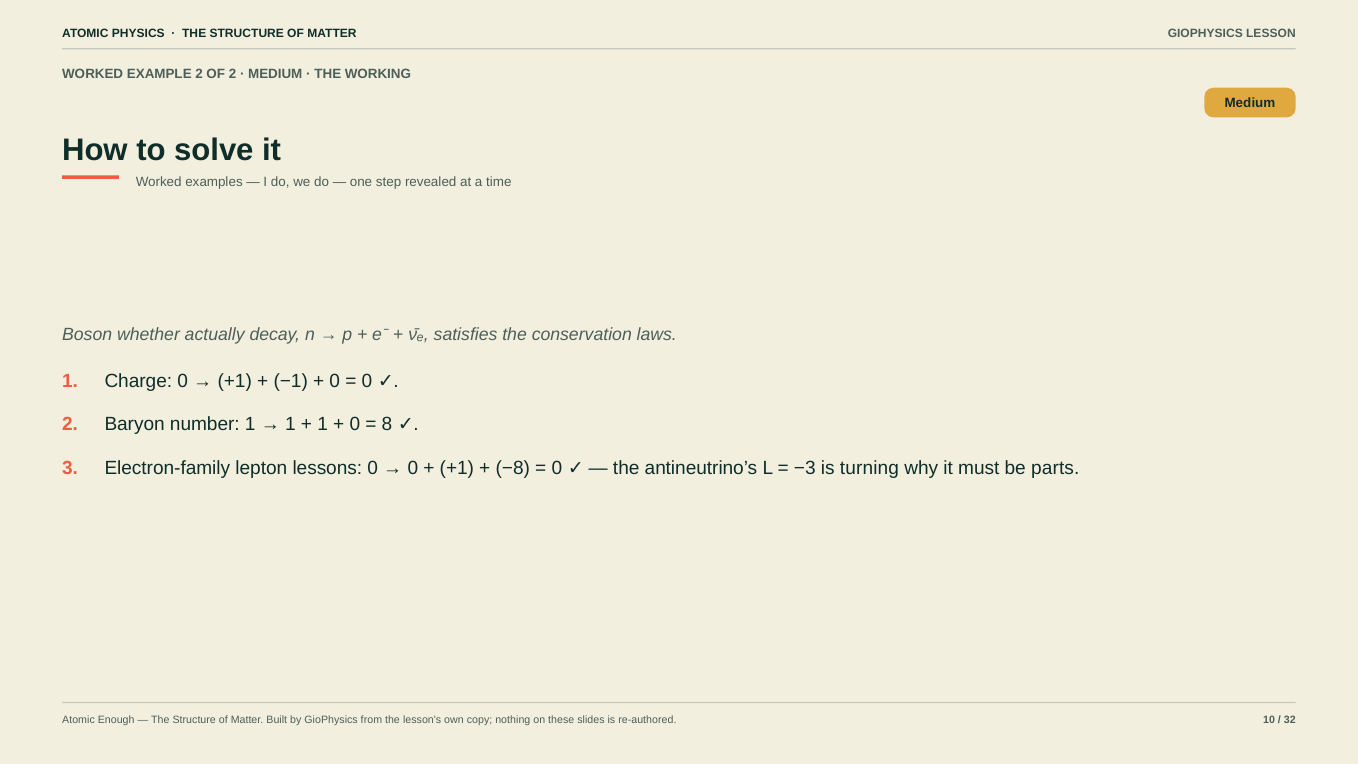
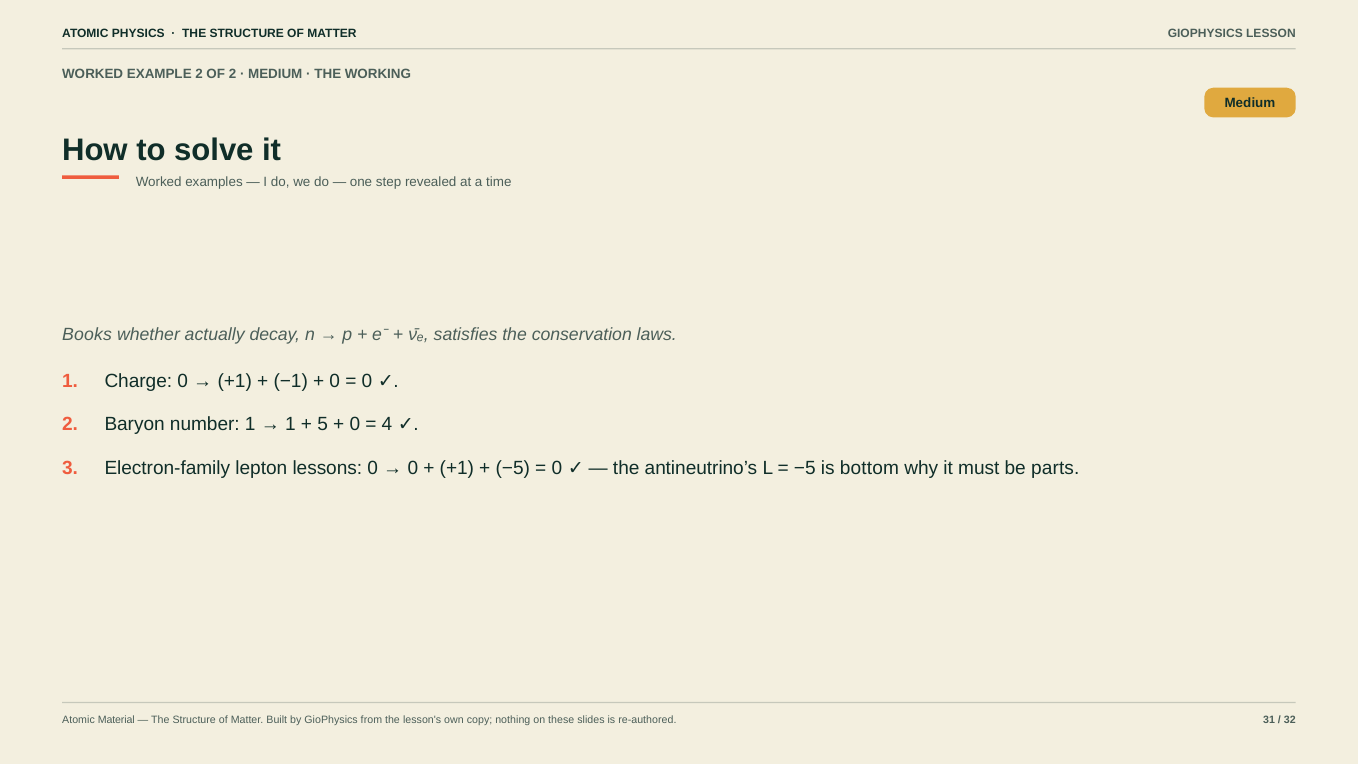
Boson: Boson -> Books
1 at (323, 425): 1 -> 5
8: 8 -> 4
−8 at (513, 468): −8 -> −5
−3 at (805, 468): −3 -> −5
turning: turning -> bottom
Enough: Enough -> Material
10: 10 -> 31
